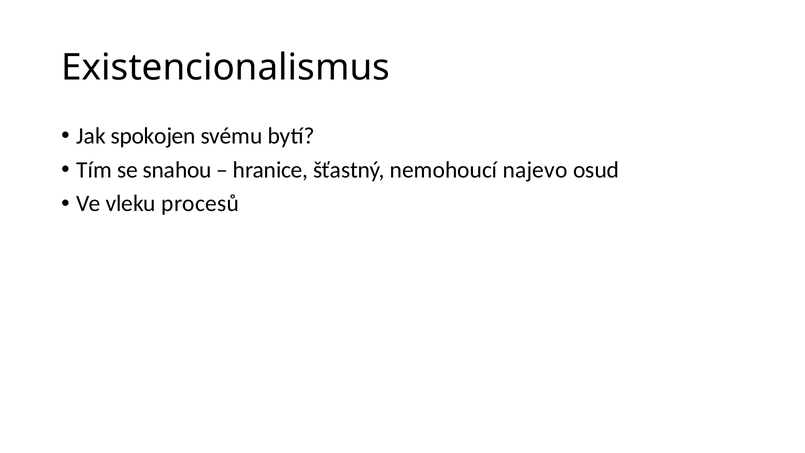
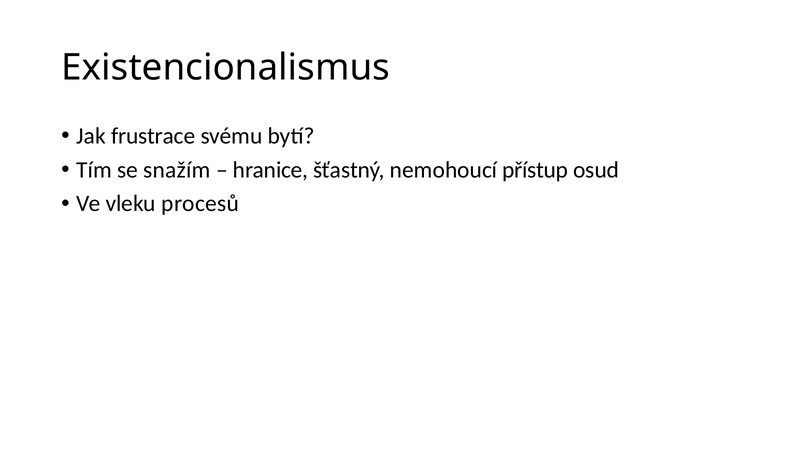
spokojen: spokojen -> frustrace
snahou: snahou -> snažím
najevo: najevo -> přístup
